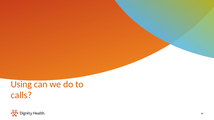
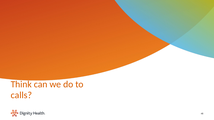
Using: Using -> Think
